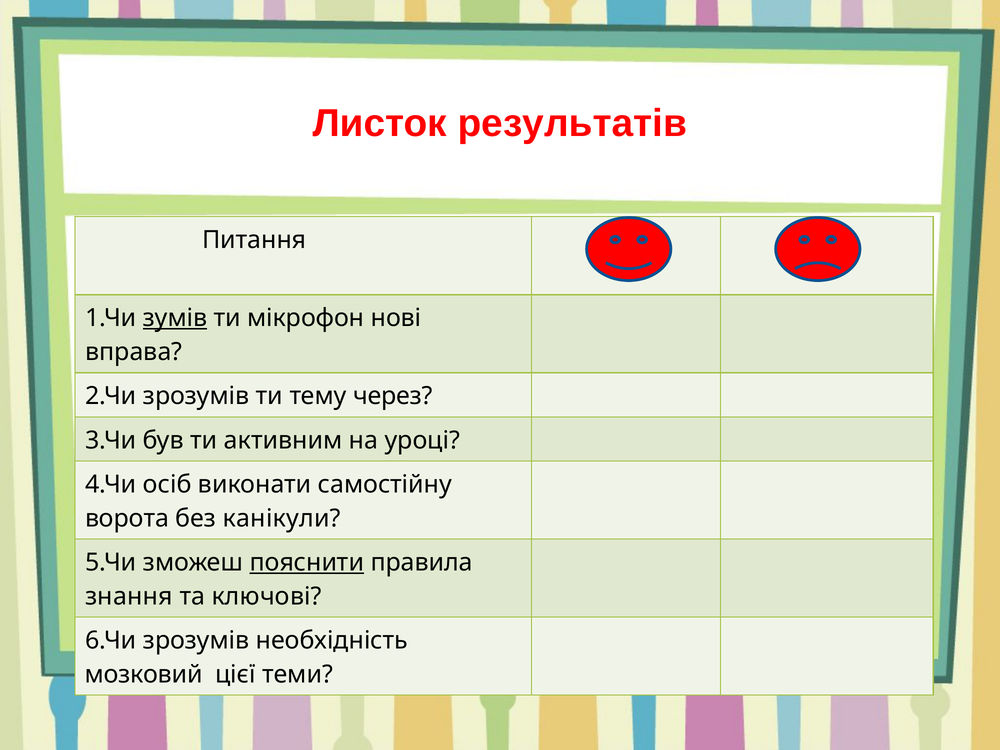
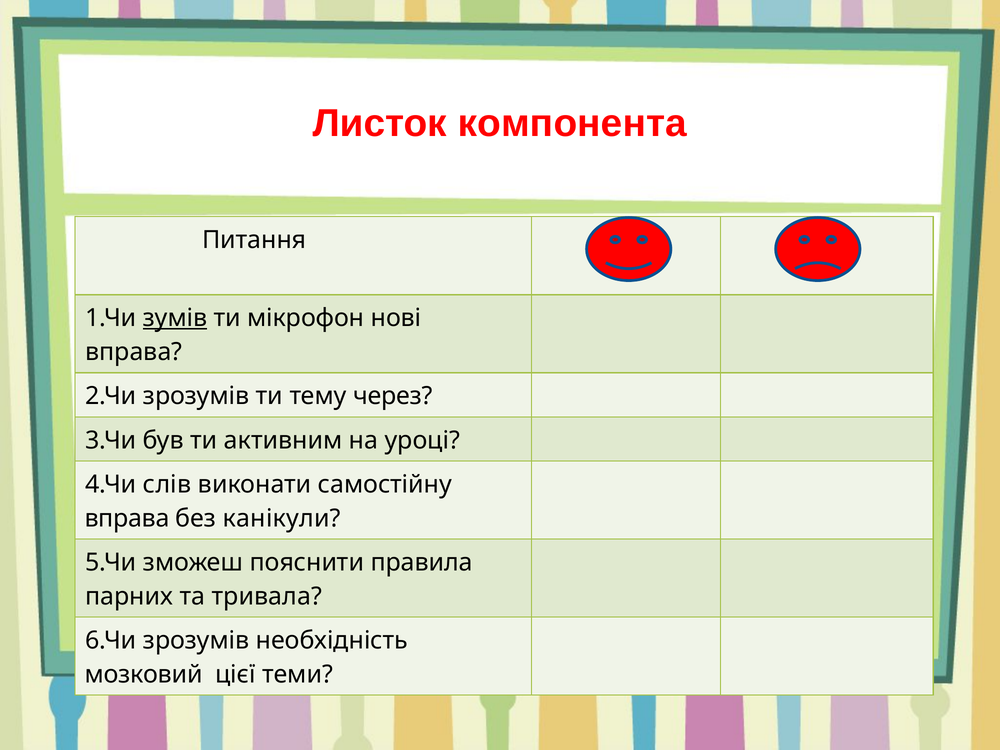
результатів: результатів -> компонента
осіб: осіб -> слів
ворота at (127, 518): ворота -> вправа
пояснити underline: present -> none
знання: знання -> парних
ключові: ключові -> тривала
